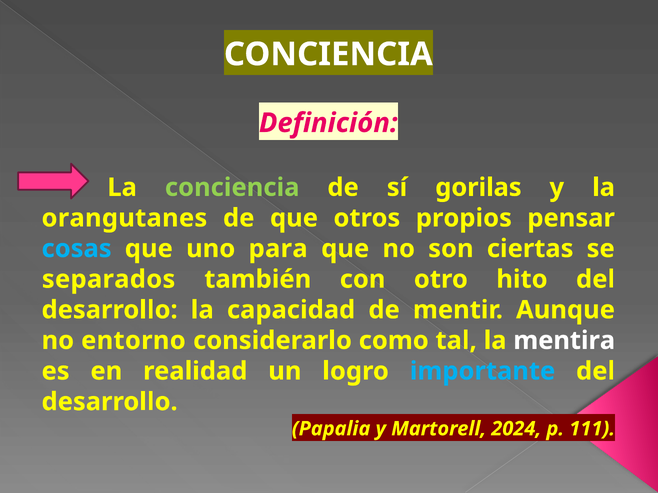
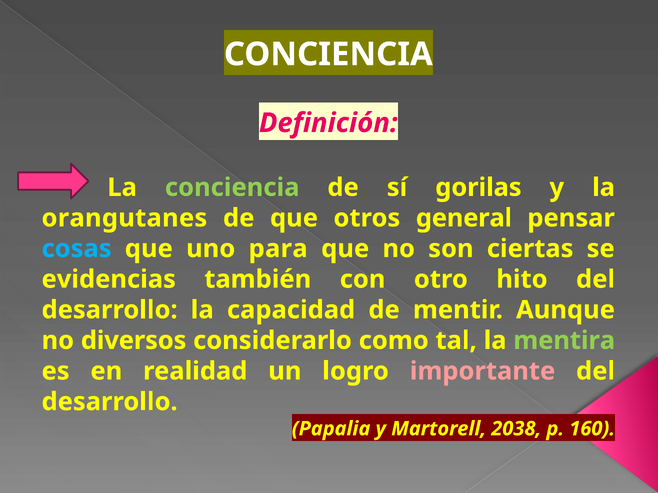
propios: propios -> general
separados: separados -> evidencias
entorno: entorno -> diversos
mentira colour: white -> light green
importante colour: light blue -> pink
2024: 2024 -> 2038
111: 111 -> 160
